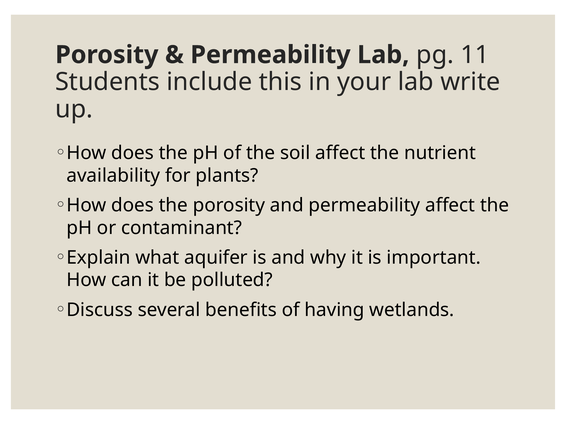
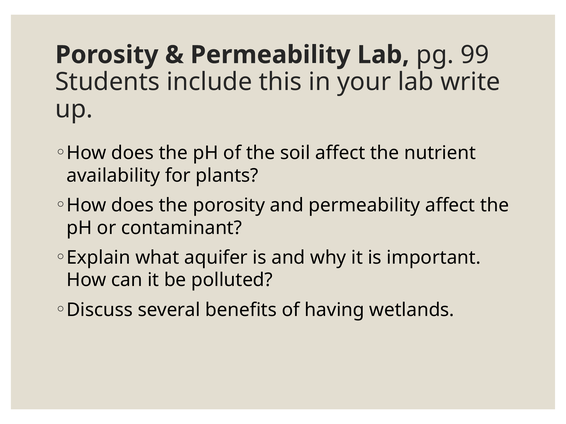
11: 11 -> 99
